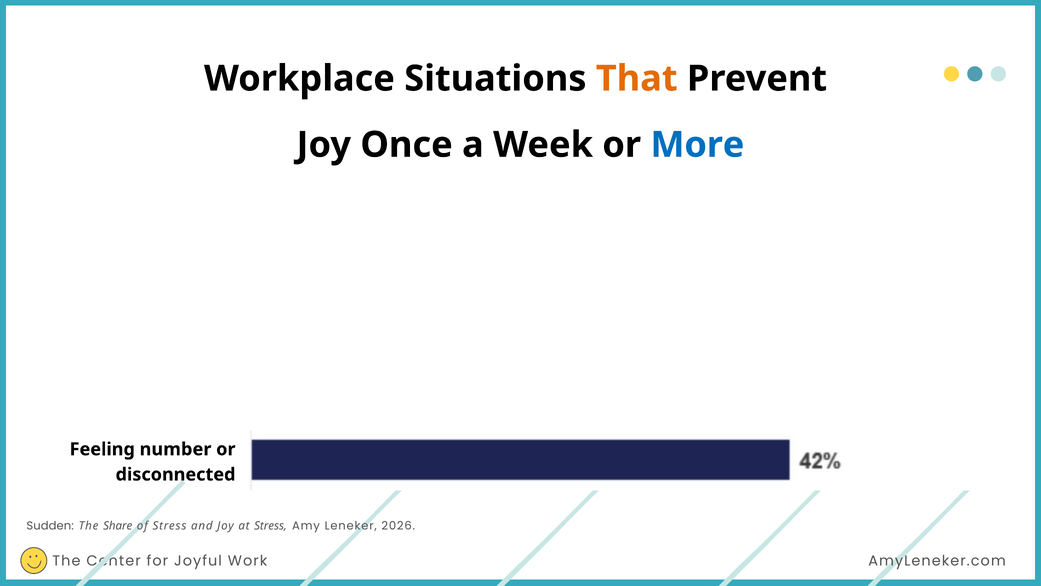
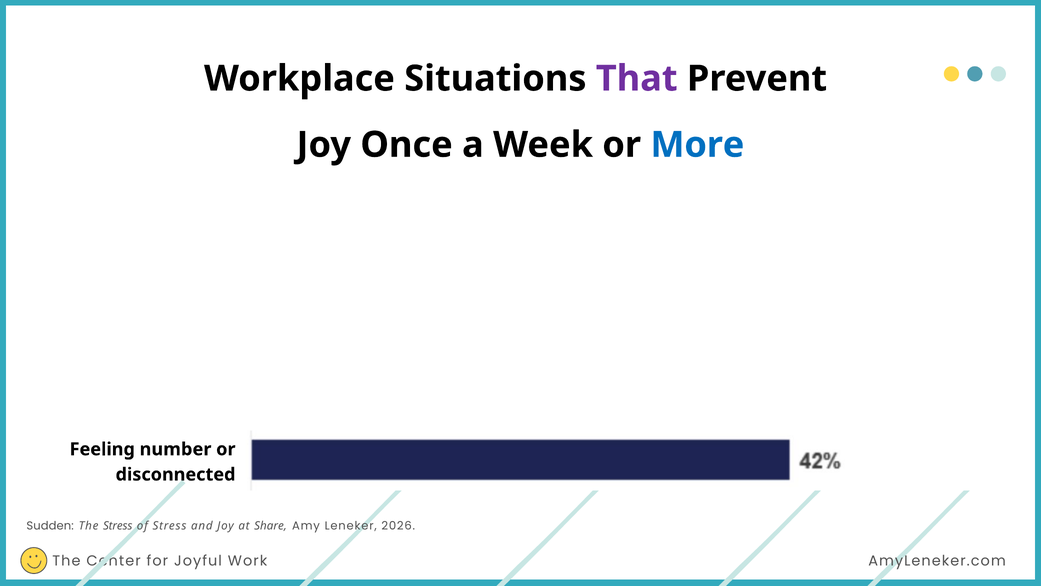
That colour: orange -> purple
The Share: Share -> Stress
at Stress: Stress -> Share
